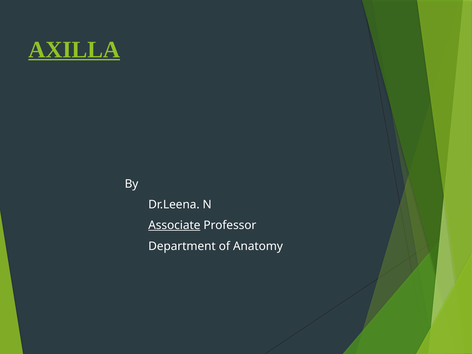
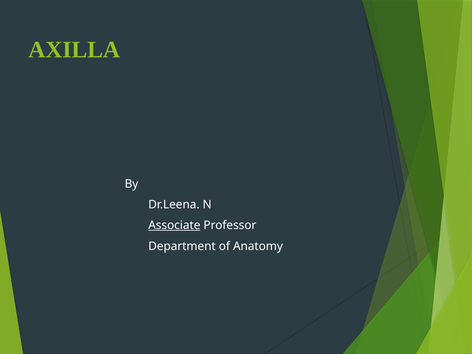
AXILLA underline: present -> none
